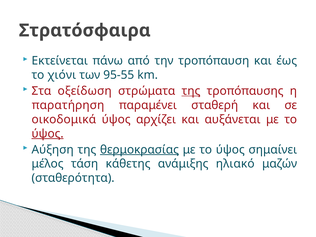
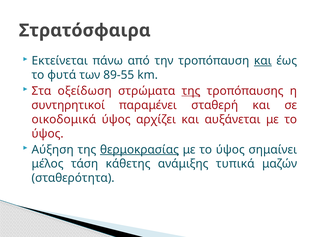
και at (263, 61) underline: none -> present
χιόνι: χιόνι -> φυτά
95-55: 95-55 -> 89-55
παρατήρηση: παρατήρηση -> συντηρητικοί
ύψος at (48, 134) underline: present -> none
ηλιακό: ηλιακό -> τυπικά
